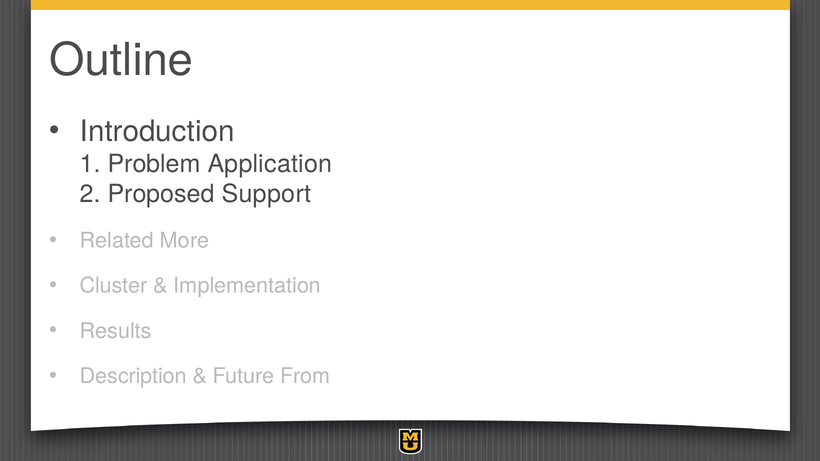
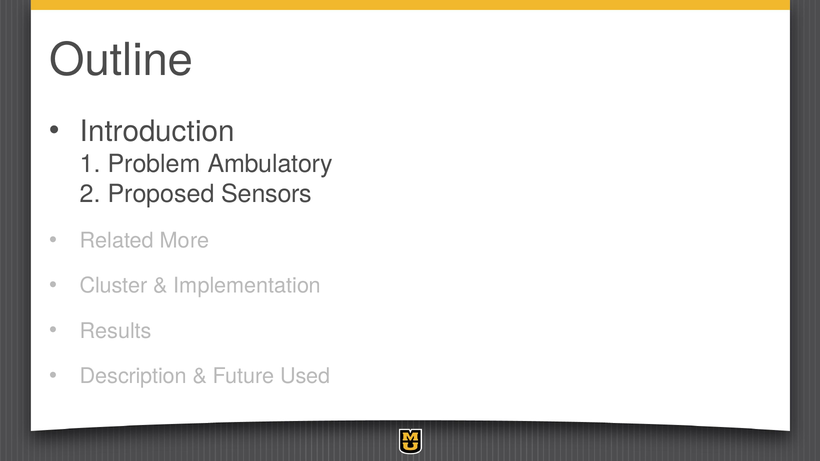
Application: Application -> Ambulatory
Support: Support -> Sensors
From: From -> Used
